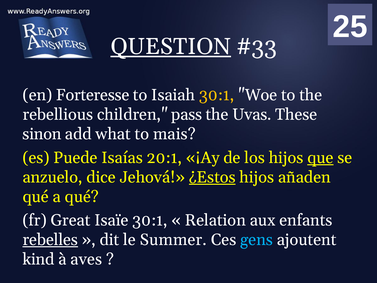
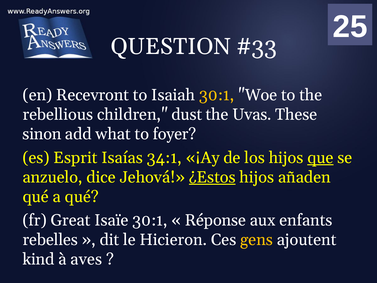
QUESTION underline: present -> none
Forteresse: Forteresse -> Recevront
pass: pass -> dust
mais: mais -> foyer
Puede: Puede -> Esprit
20:1: 20:1 -> 34:1
Relation: Relation -> Réponse
rebelles underline: present -> none
Summer: Summer -> Hicieron
gens colour: light blue -> yellow
